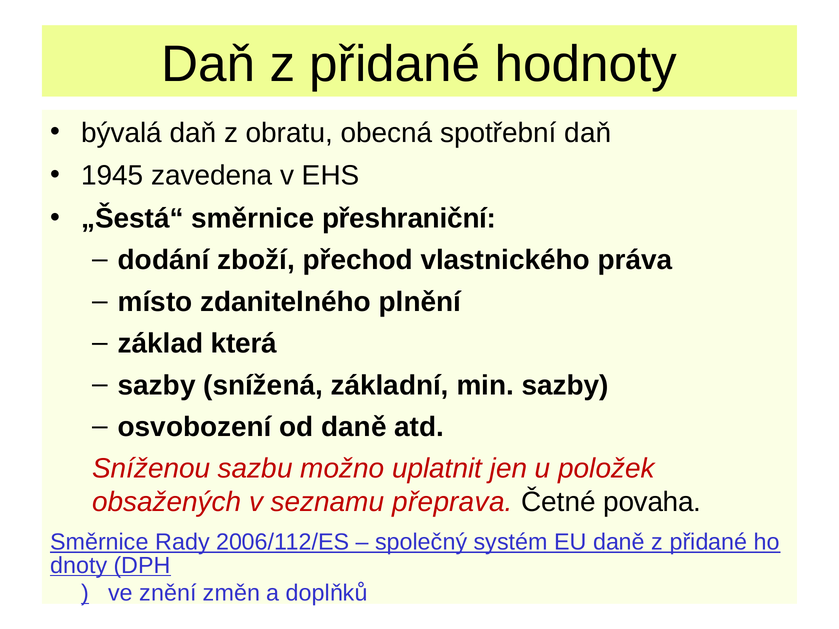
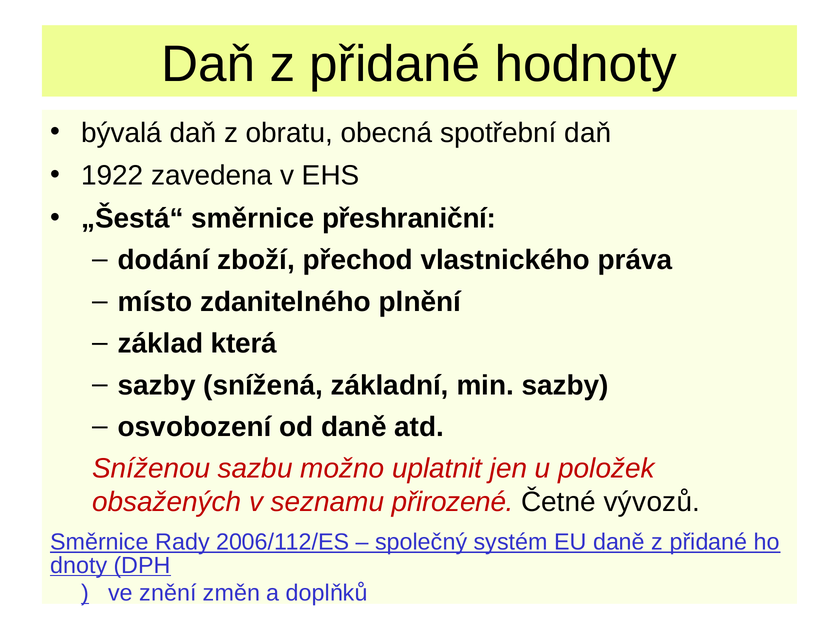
1945: 1945 -> 1922
přeprava: přeprava -> přirozené
povaha: povaha -> vývozů
